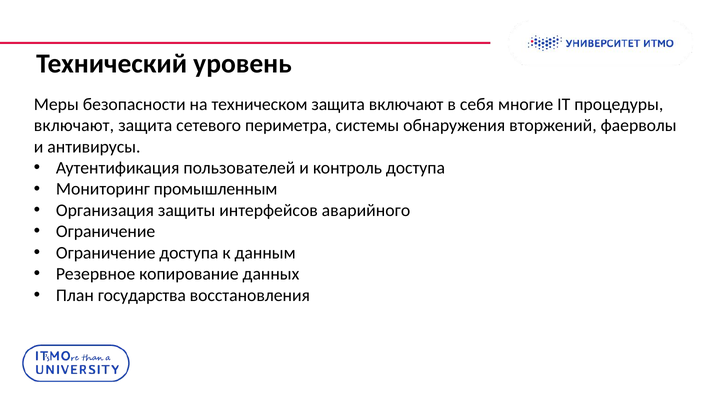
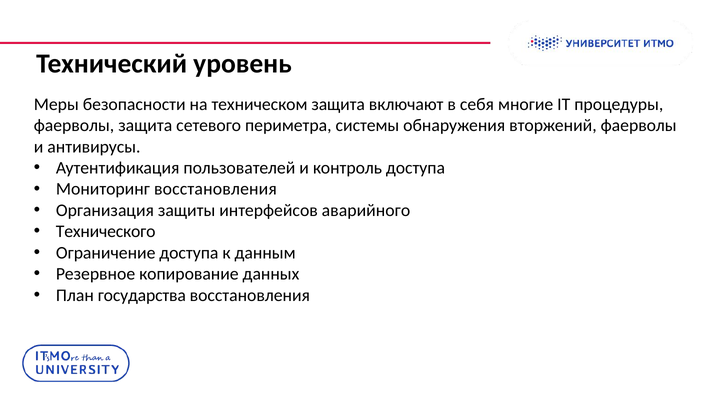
включают at (74, 126): включают -> фаерволы
Мониторинг промышленным: промышленным -> восстановления
Ограничение at (106, 232): Ограничение -> Технического
